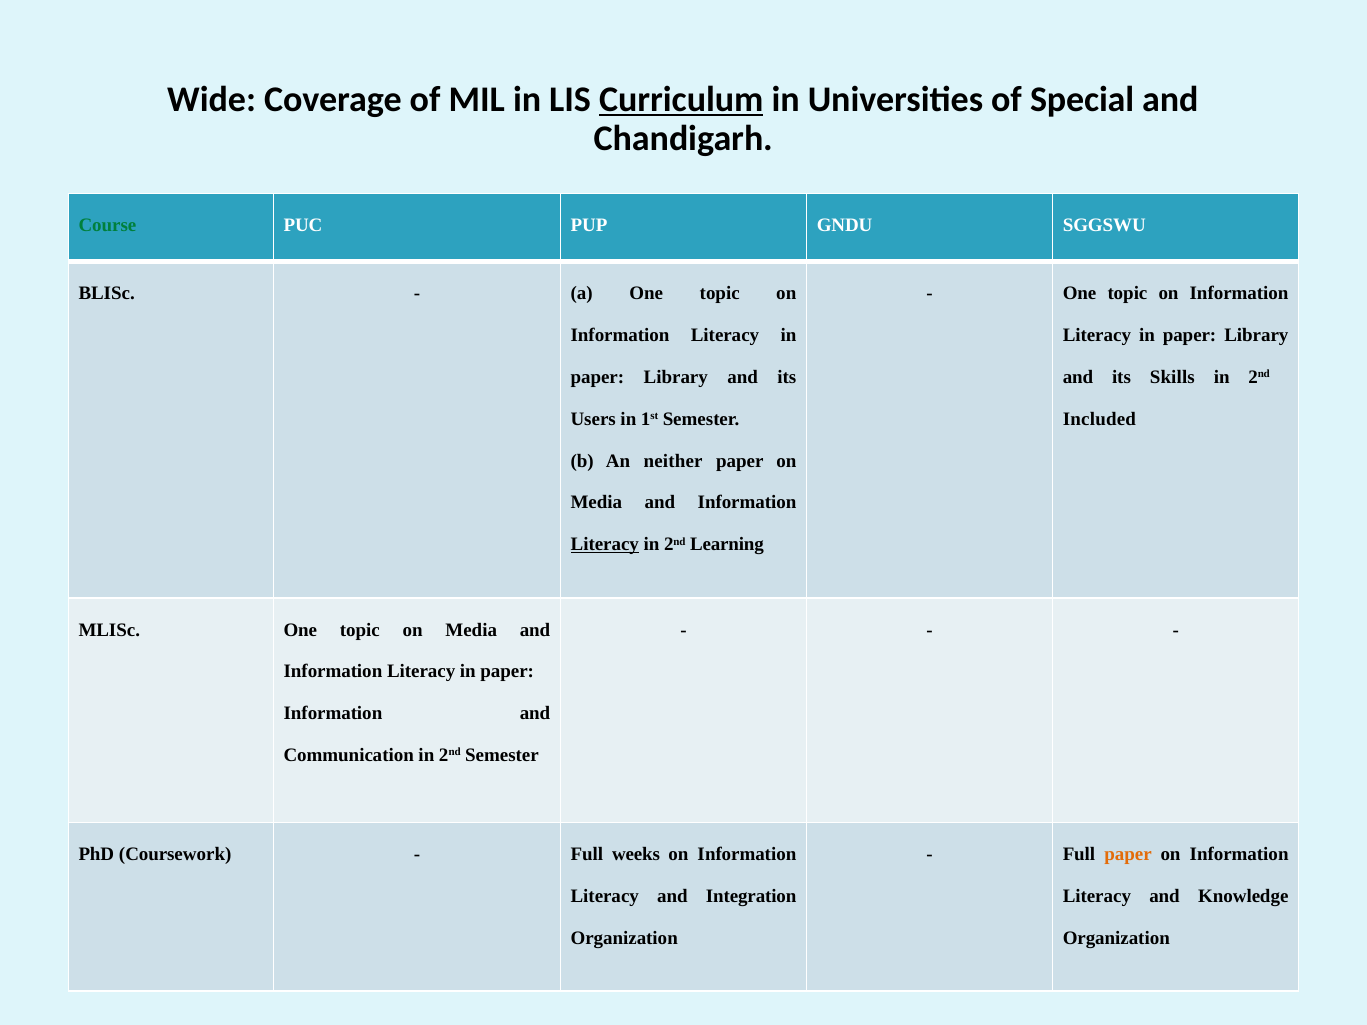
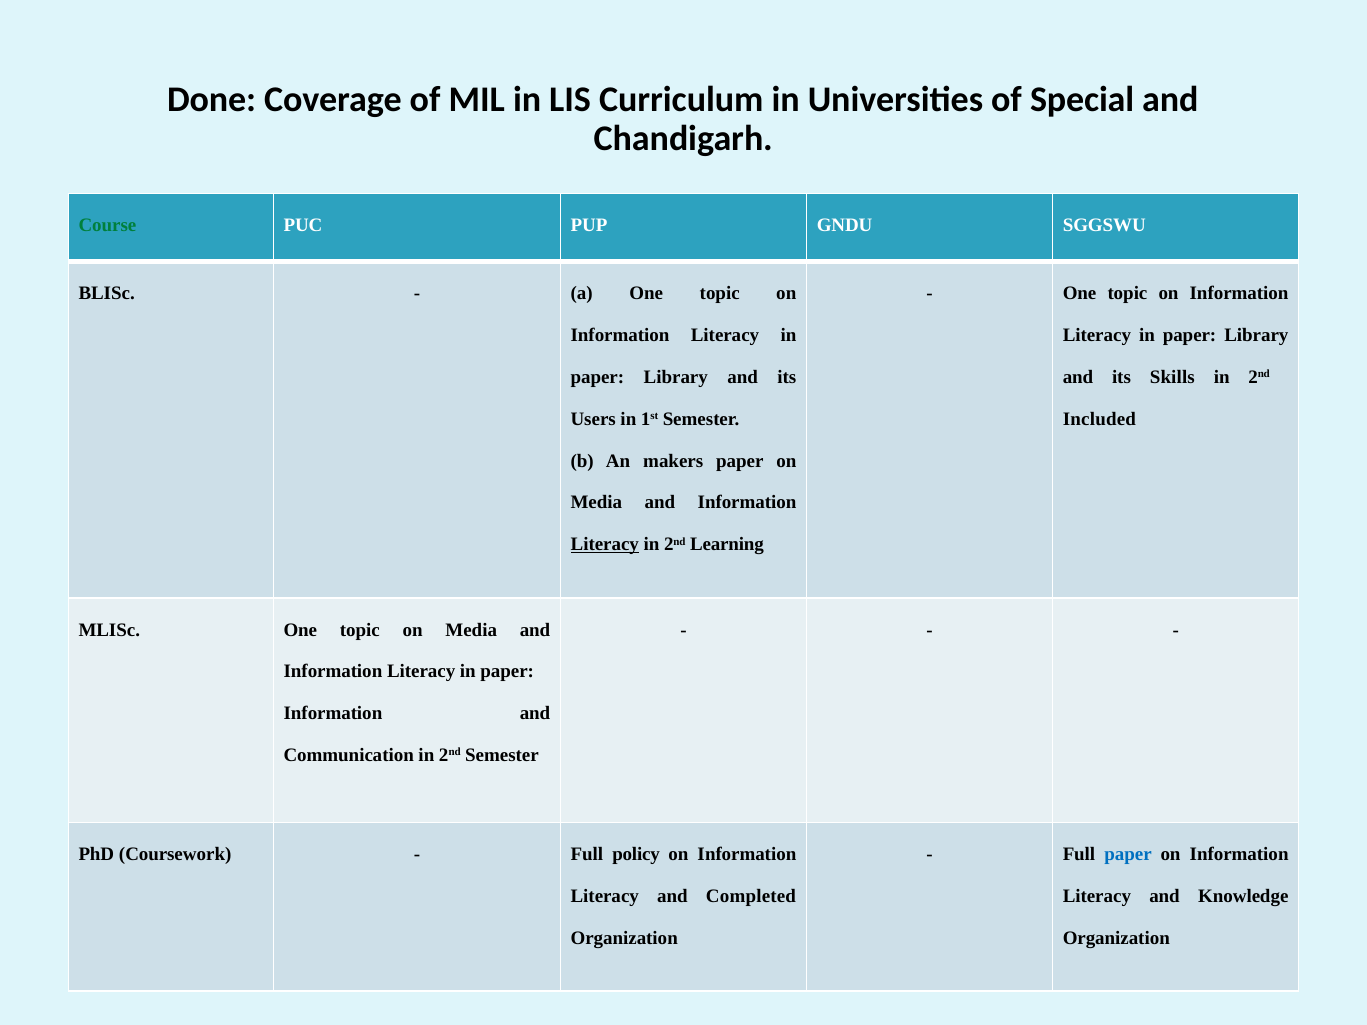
Wide: Wide -> Done
Curriculum underline: present -> none
neither: neither -> makers
weeks: weeks -> policy
paper at (1128, 854) colour: orange -> blue
Integration: Integration -> Completed
